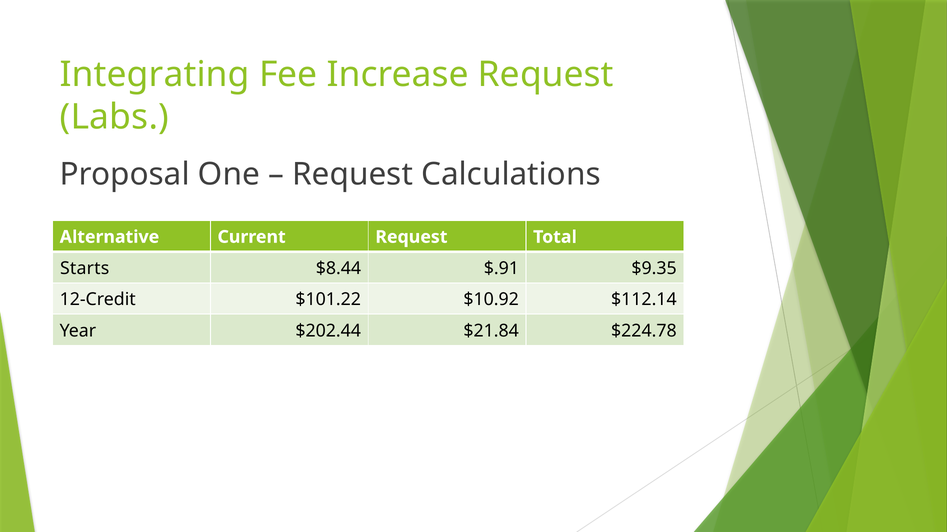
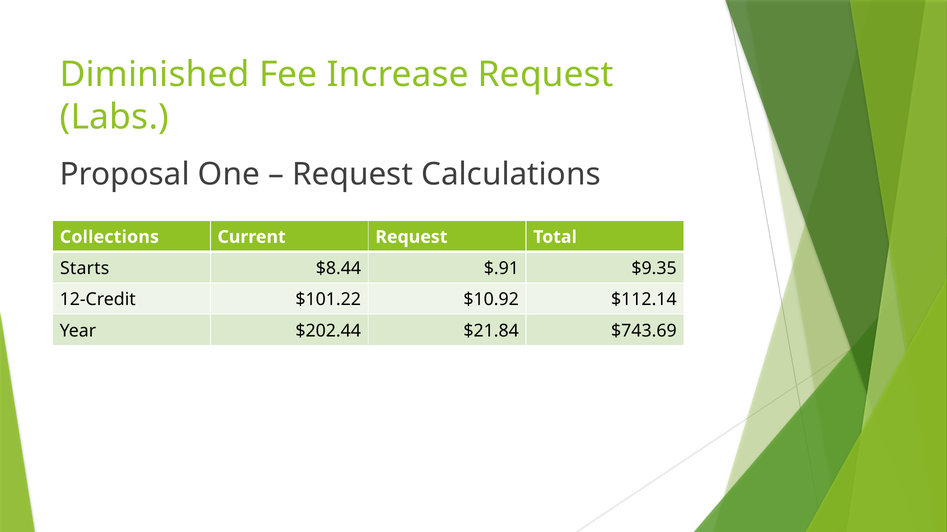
Integrating: Integrating -> Diminished
Alternative: Alternative -> Collections
$224.78: $224.78 -> $743.69
